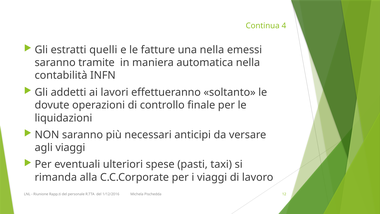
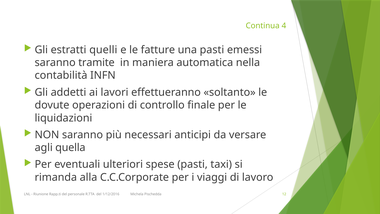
una nella: nella -> pasti
agli viaggi: viaggi -> quella
